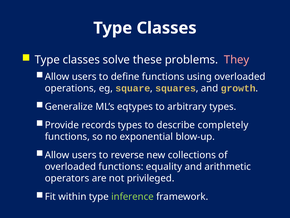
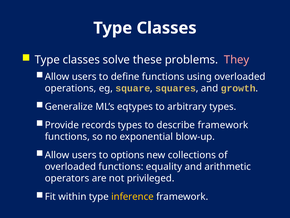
describe completely: completely -> framework
reverse: reverse -> options
inference colour: light green -> yellow
